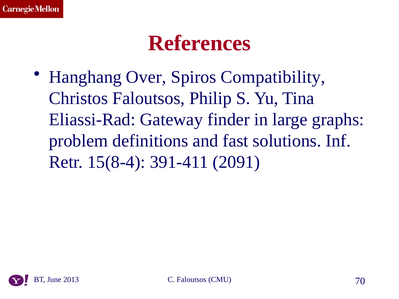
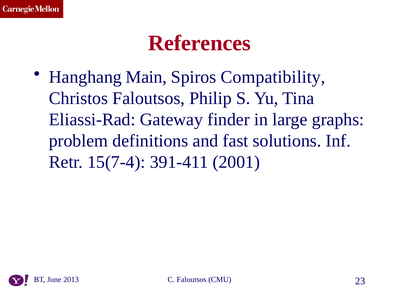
Over: Over -> Main
15(8-4: 15(8-4 -> 15(7-4
2091: 2091 -> 2001
70: 70 -> 23
